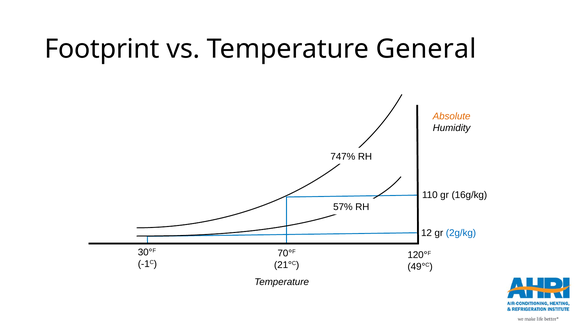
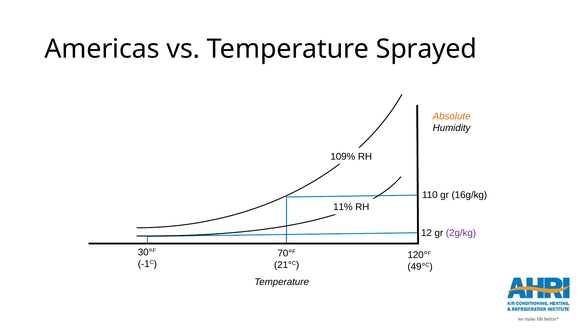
Footprint: Footprint -> Americas
General: General -> Sprayed
747%: 747% -> 109%
57%: 57% -> 11%
2g/kg colour: blue -> purple
